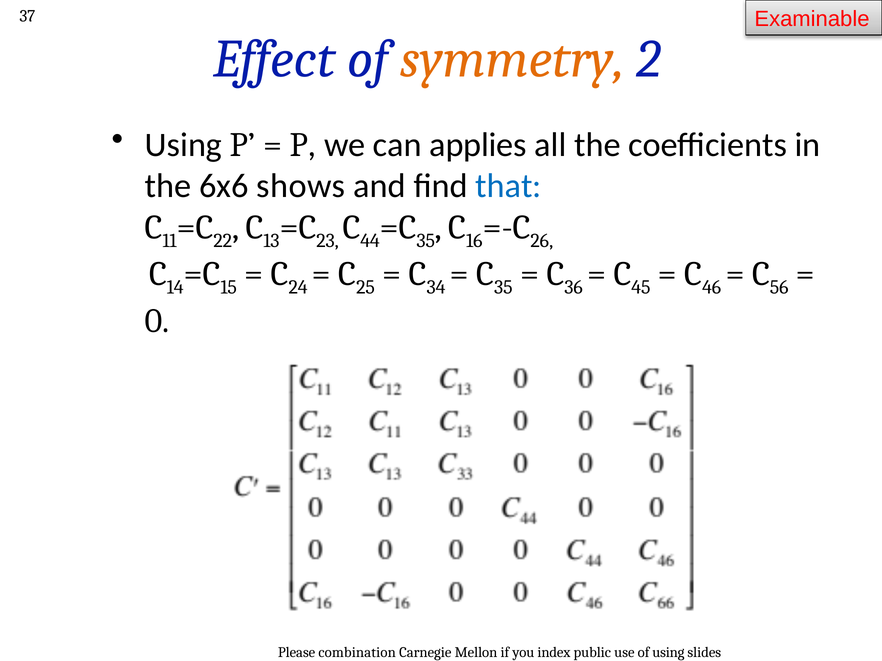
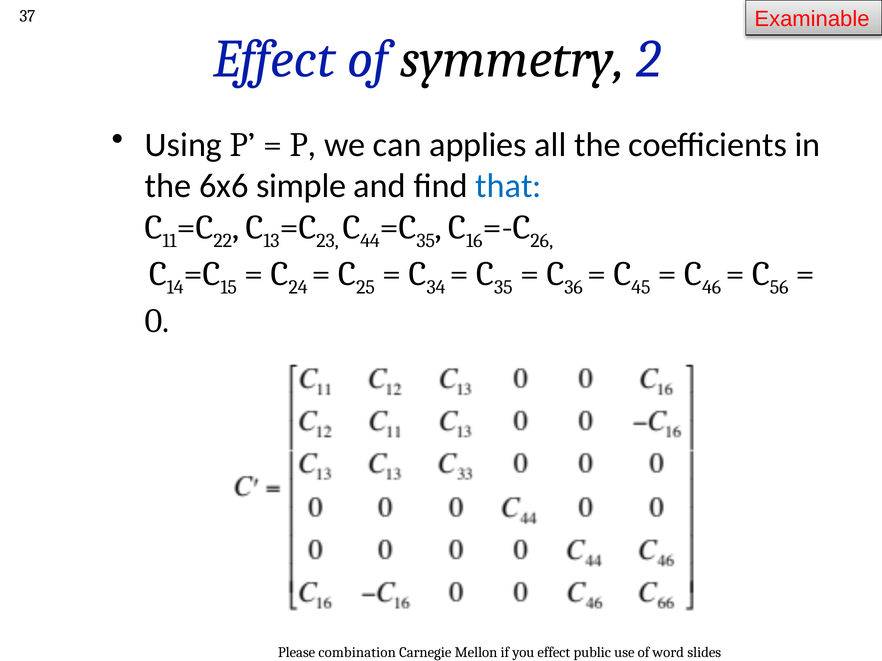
symmetry colour: orange -> black
shows: shows -> simple
you index: index -> effect
of using: using -> word
